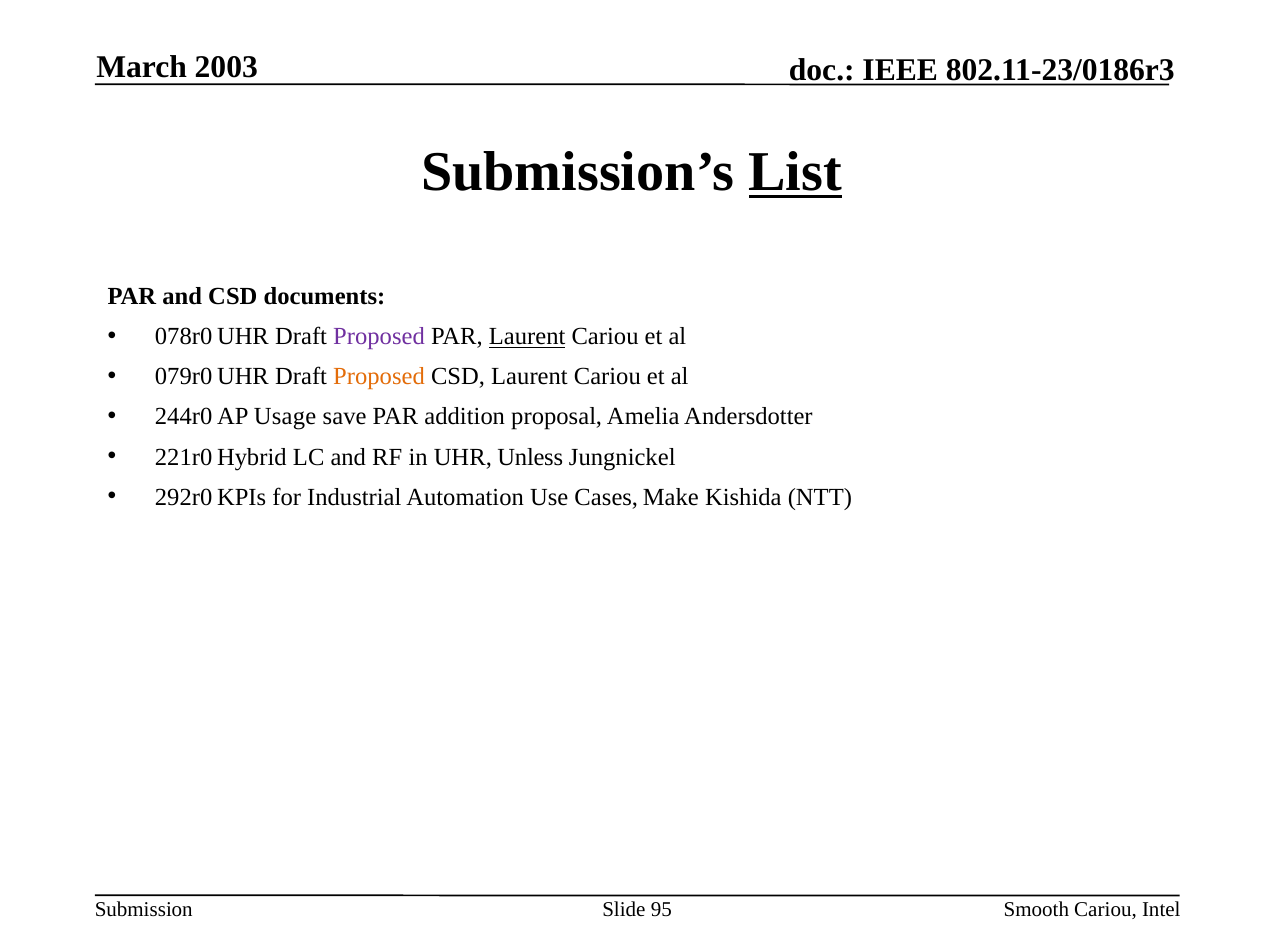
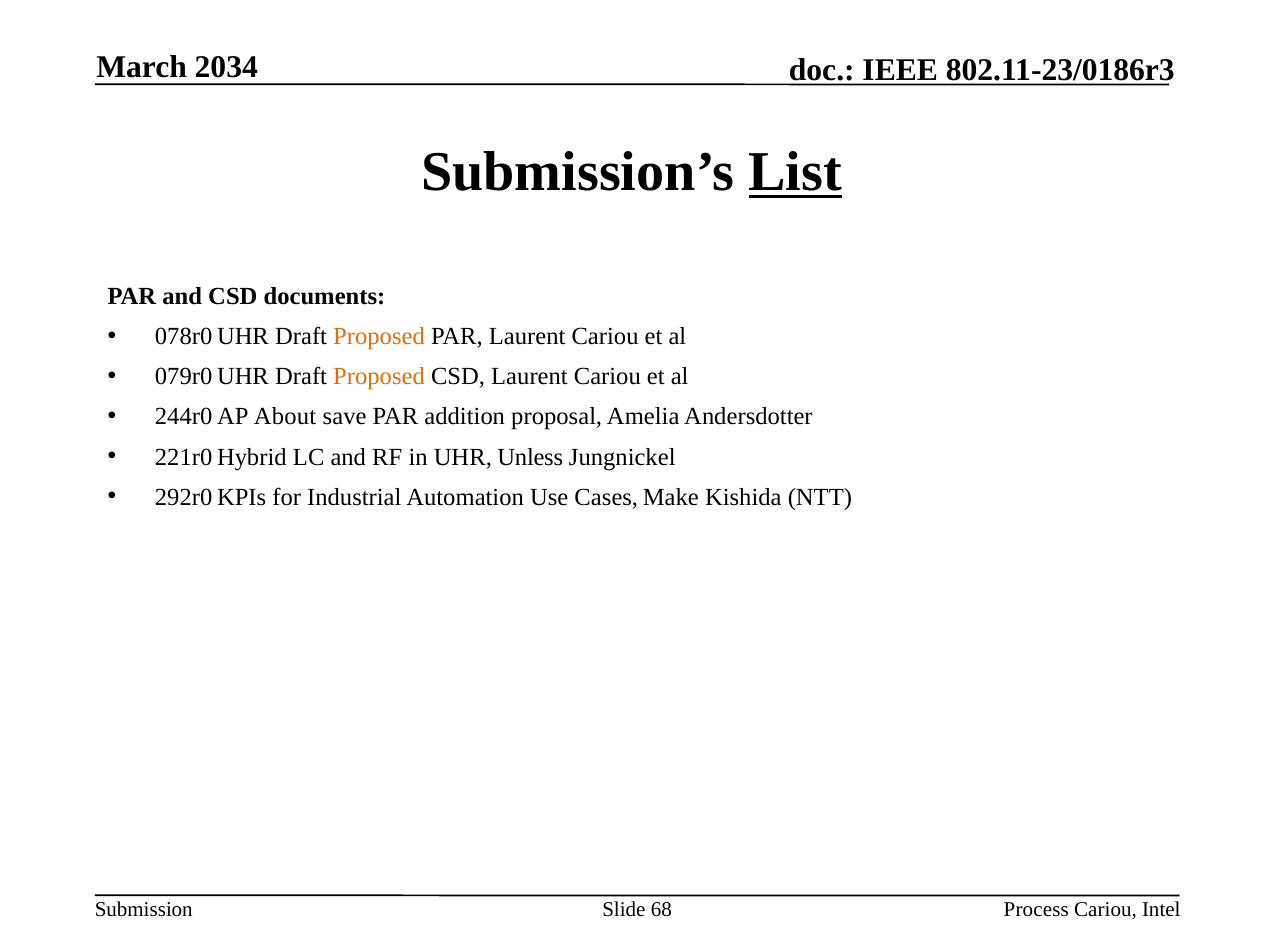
2003: 2003 -> 2034
Proposed at (379, 337) colour: purple -> orange
Laurent at (527, 337) underline: present -> none
Usage: Usage -> About
95: 95 -> 68
Smooth: Smooth -> Process
